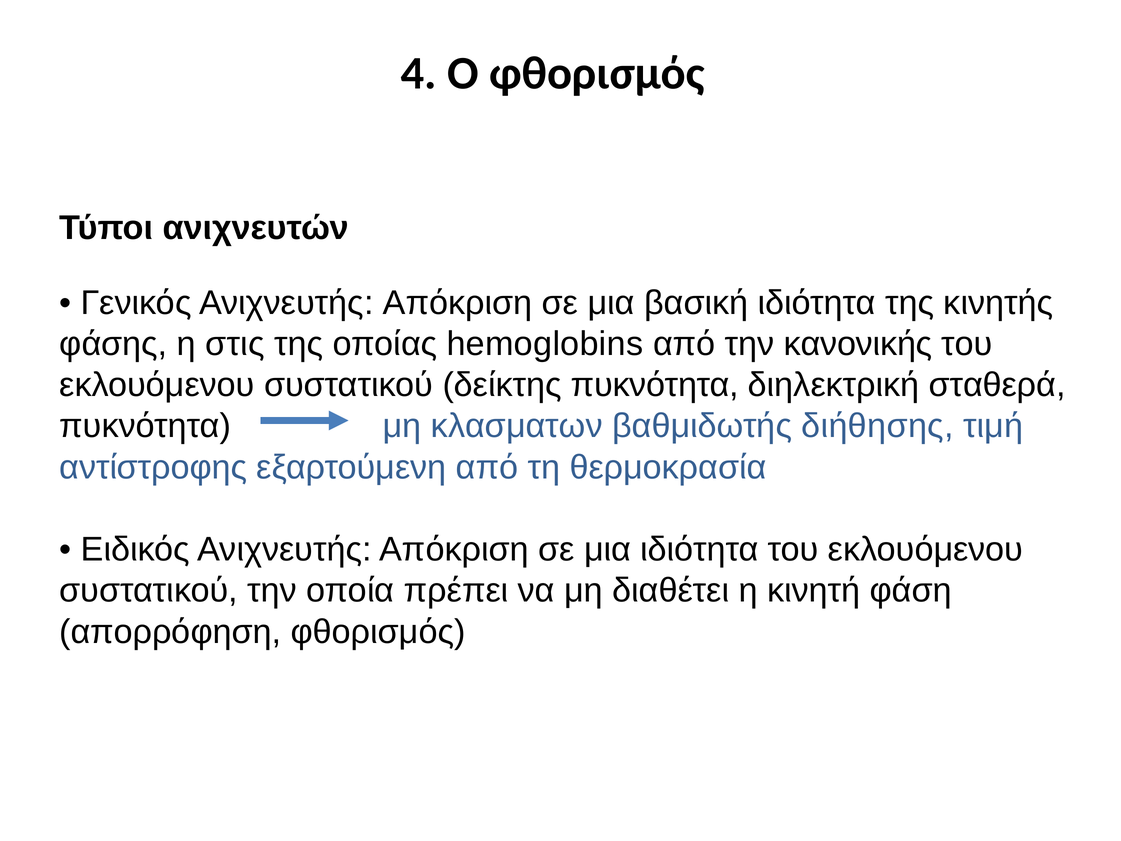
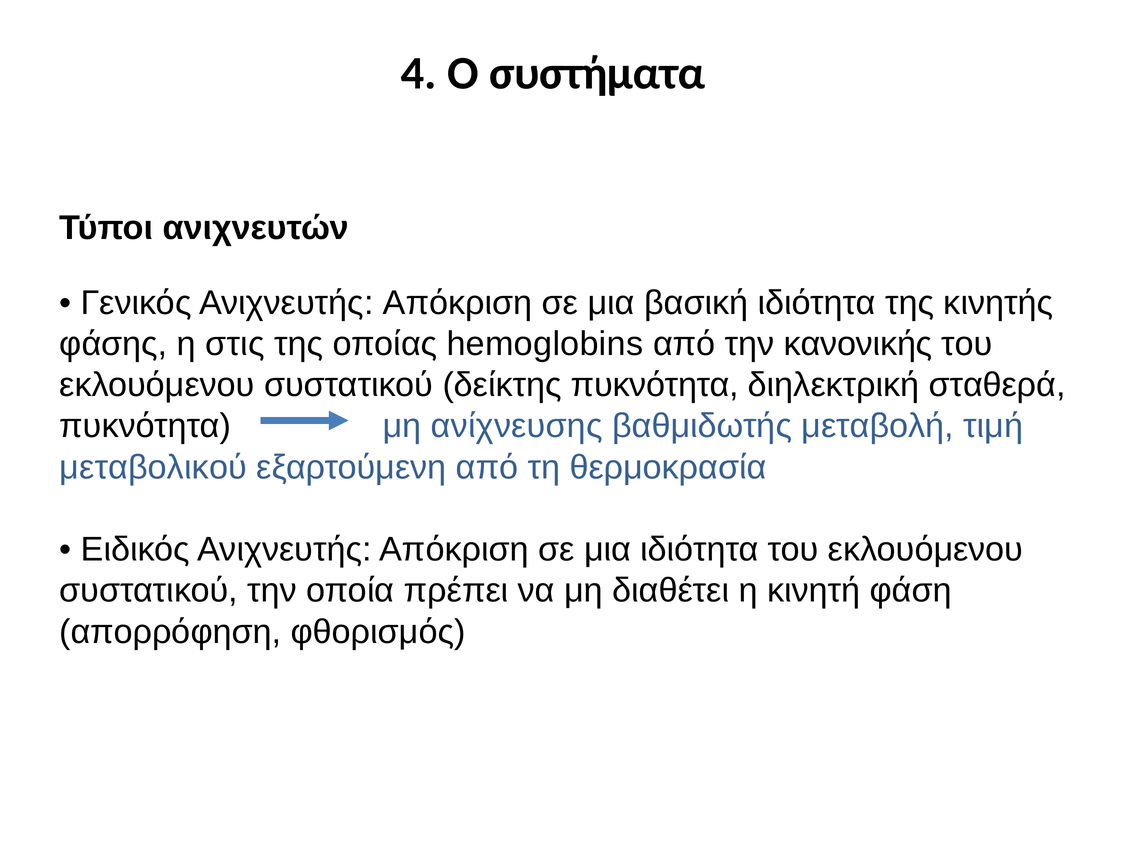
Ο φθορισμός: φθορισμός -> συστήματα
κλασματων: κλασματων -> ανίχνευσης
διήθησης: διήθησης -> μεταβολή
αντίστροφης: αντίστροφης -> μεταβολικού
